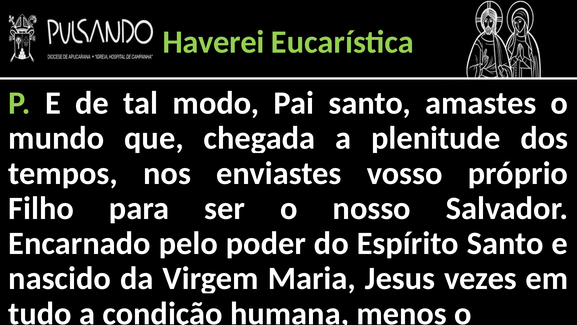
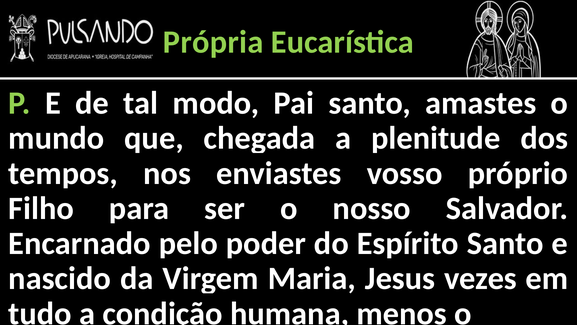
Haverei: Haverei -> Própria
